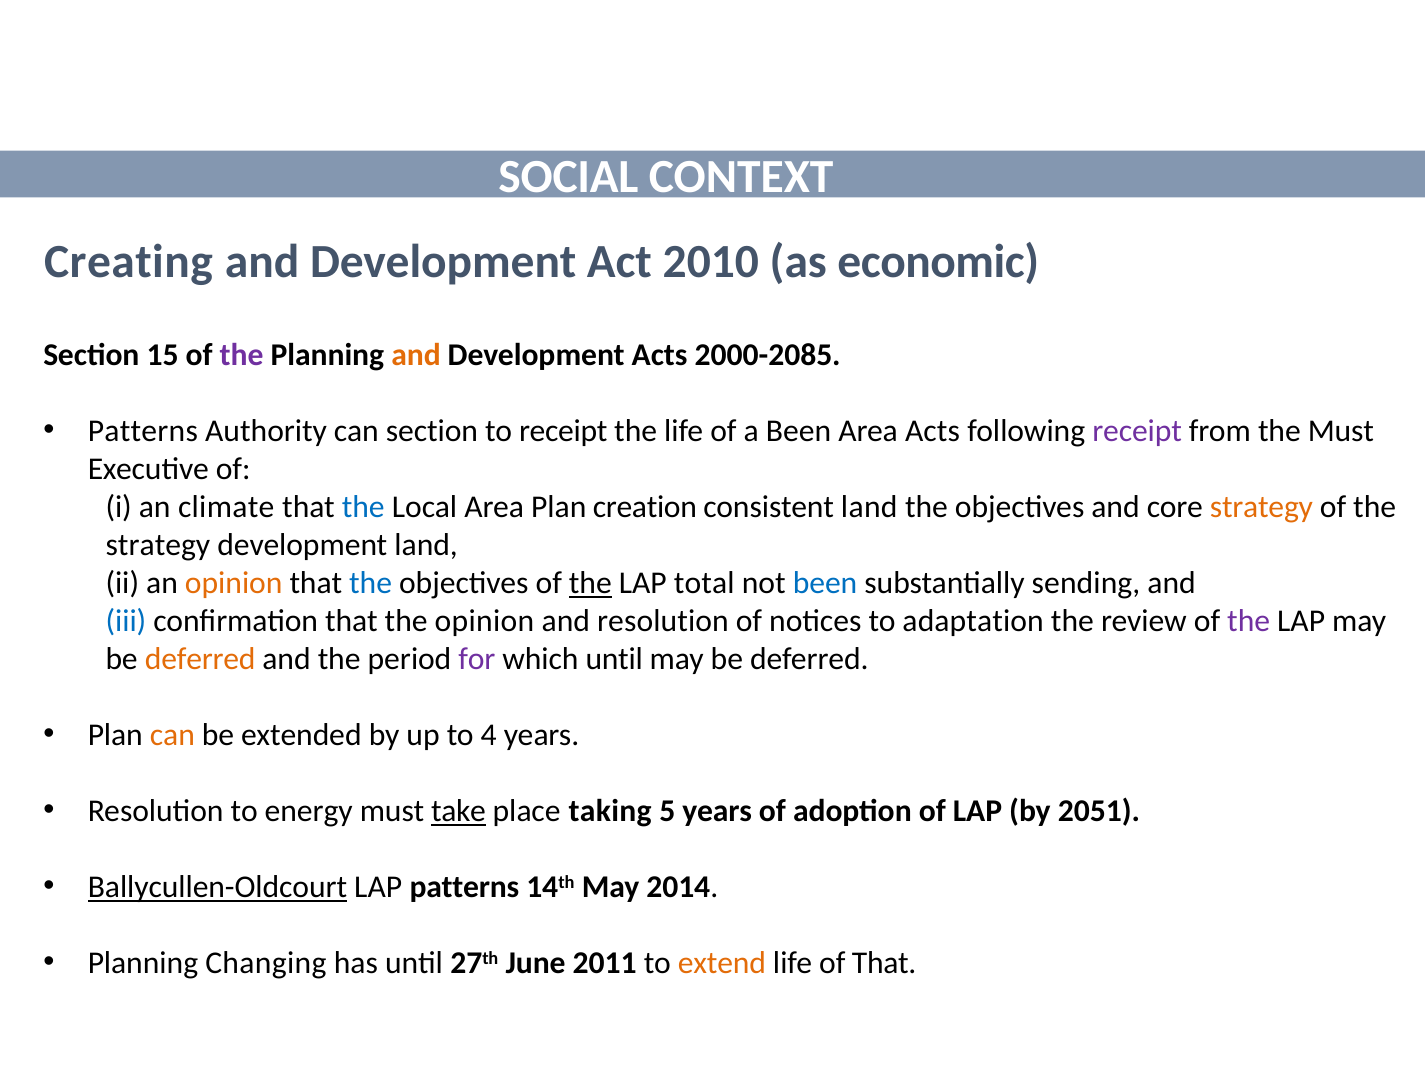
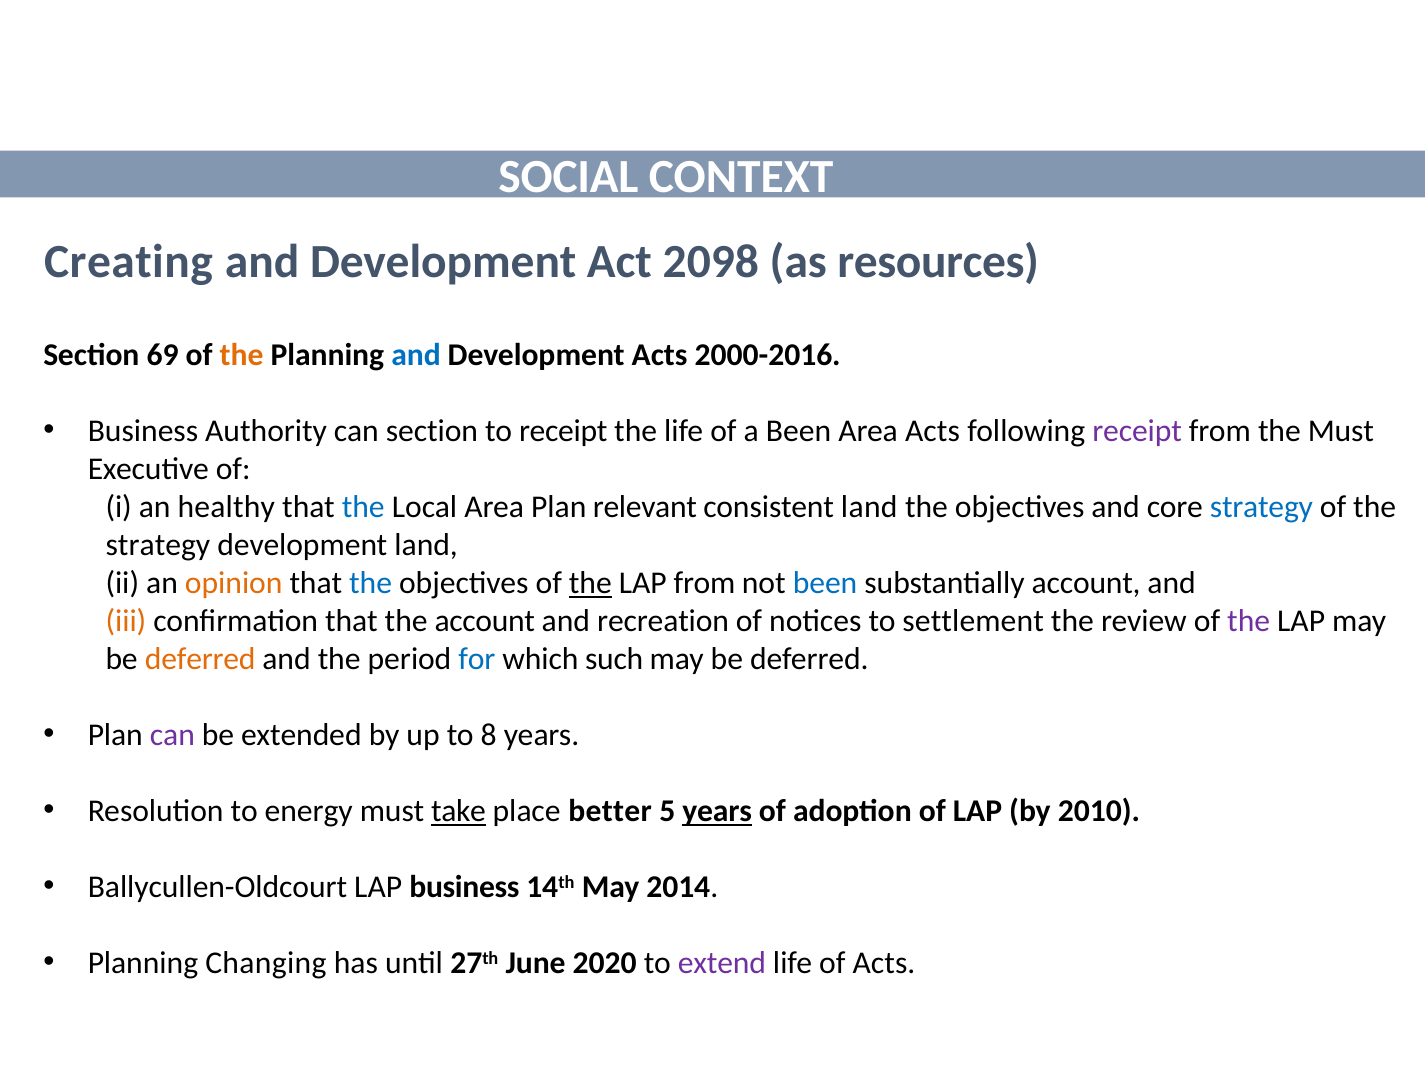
2010: 2010 -> 2098
economic: economic -> resources
15: 15 -> 69
the at (242, 355) colour: purple -> orange
and at (416, 355) colour: orange -> blue
2000-2085: 2000-2085 -> 2000-2016
Patterns at (143, 431): Patterns -> Business
climate: climate -> healthy
creation: creation -> relevant
strategy at (1261, 507) colour: orange -> blue
LAP total: total -> from
substantially sending: sending -> account
iii colour: blue -> orange
the opinion: opinion -> account
and resolution: resolution -> recreation
adaptation: adaptation -> settlement
for colour: purple -> blue
which until: until -> such
can at (172, 735) colour: orange -> purple
4: 4 -> 8
taking: taking -> better
years at (717, 811) underline: none -> present
2051: 2051 -> 2010
Ballycullen-Oldcourt underline: present -> none
LAP patterns: patterns -> business
2011: 2011 -> 2020
extend colour: orange -> purple
of That: That -> Acts
